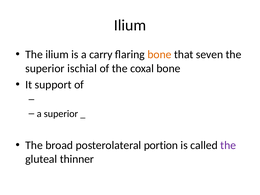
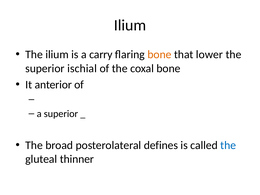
seven: seven -> lower
support: support -> anterior
portion: portion -> defines
the at (228, 145) colour: purple -> blue
